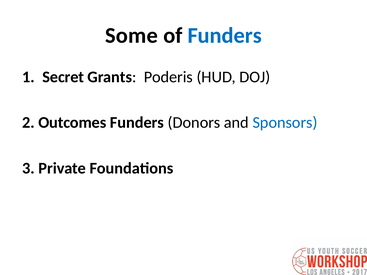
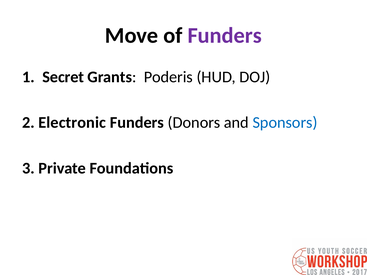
Some: Some -> Move
Funders at (225, 36) colour: blue -> purple
Outcomes: Outcomes -> Electronic
